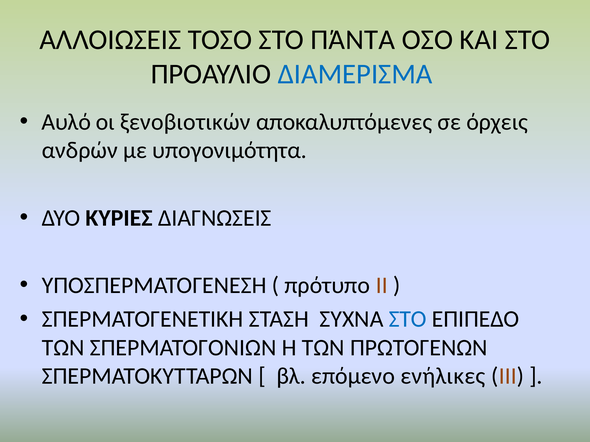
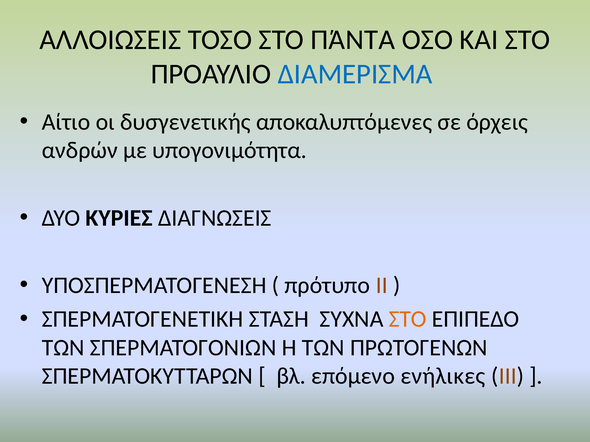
Αυλό: Αυλό -> Αίτιο
ξενοβιοτικών: ξενοβιοτικών -> δυσγενετικής
ΣΤΟ at (408, 320) colour: blue -> orange
